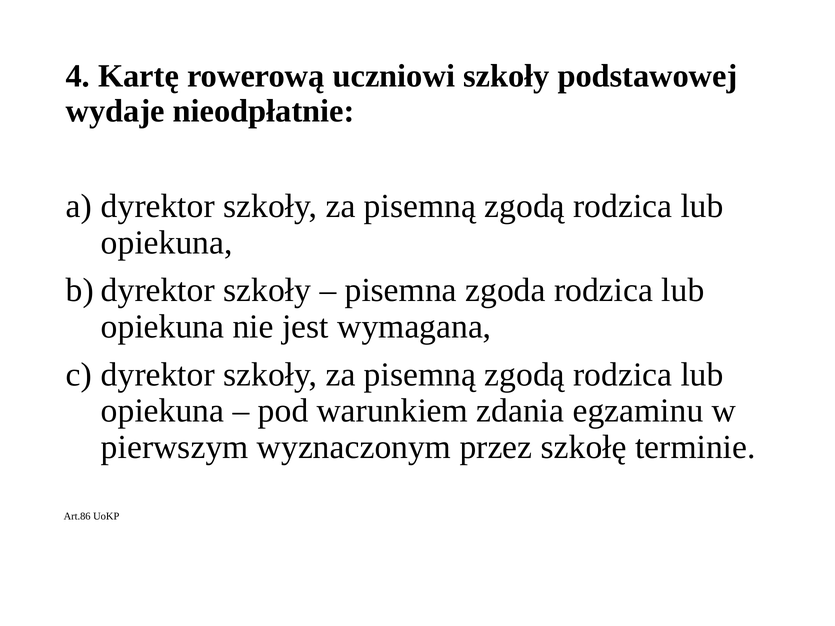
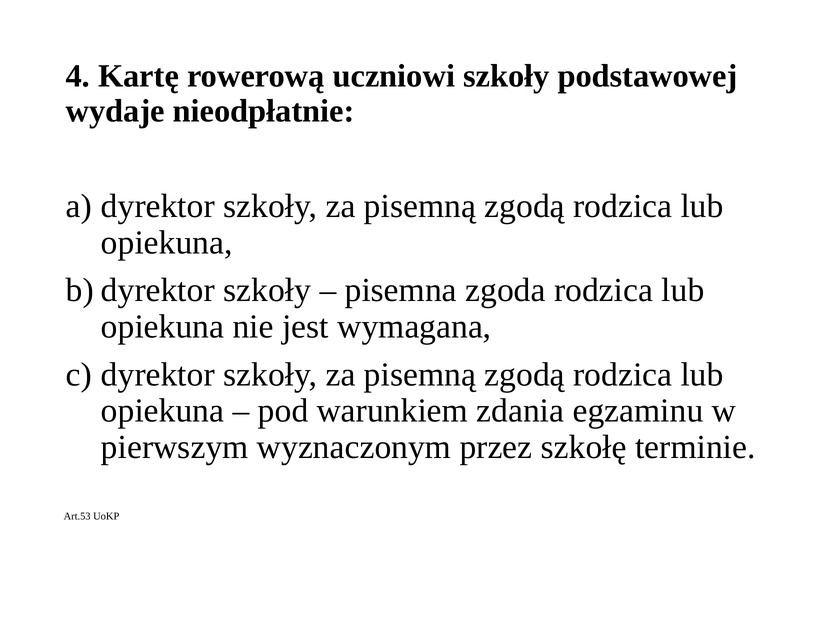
Art.86: Art.86 -> Art.53
